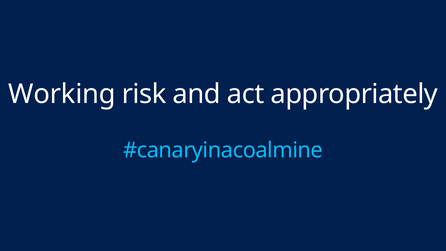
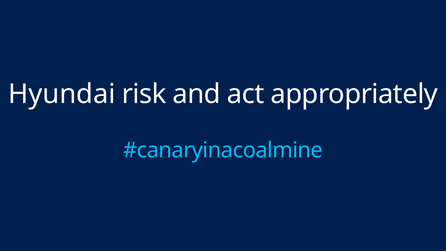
Working: Working -> Hyundai
